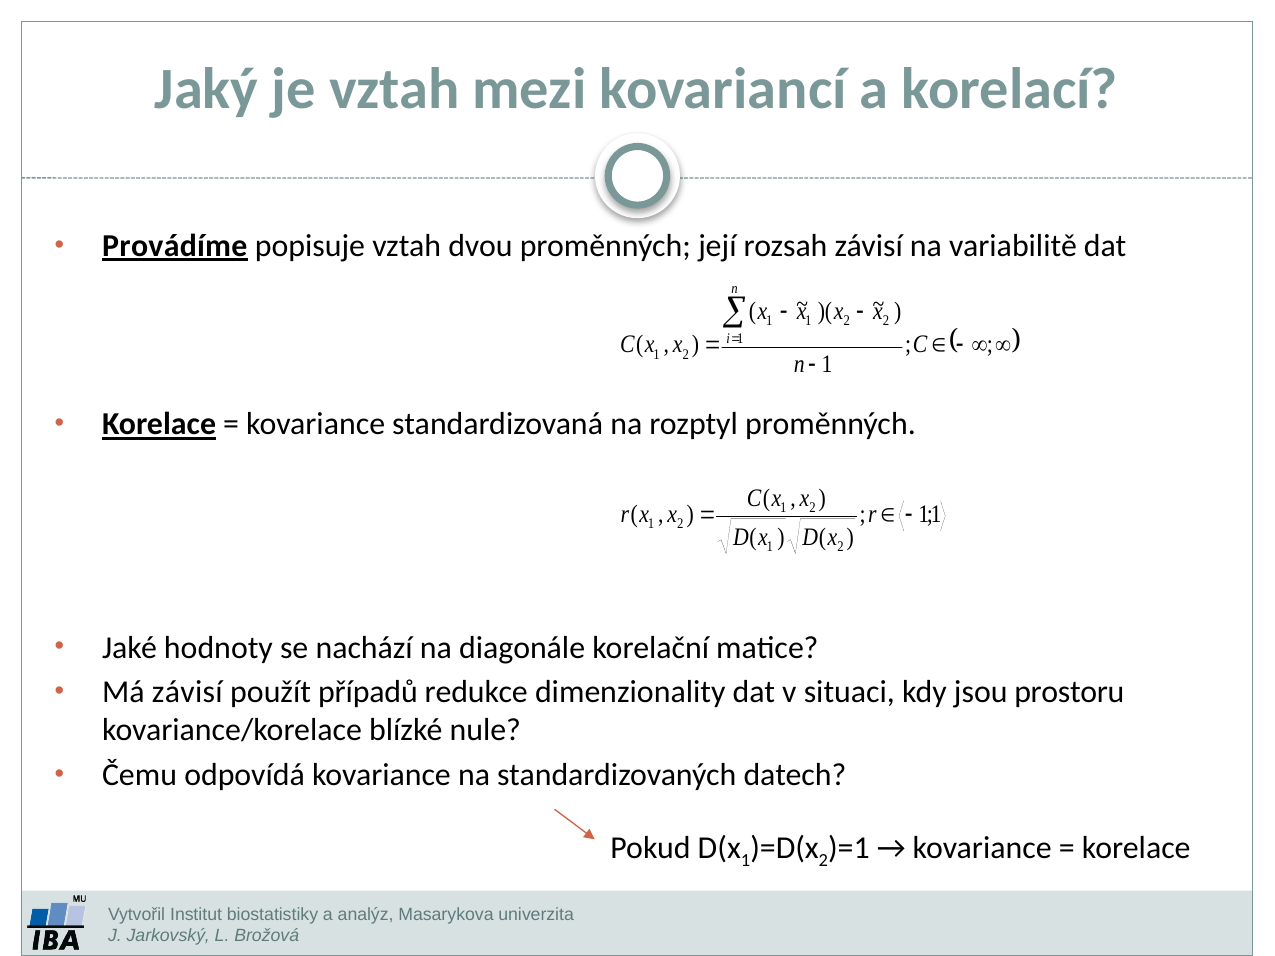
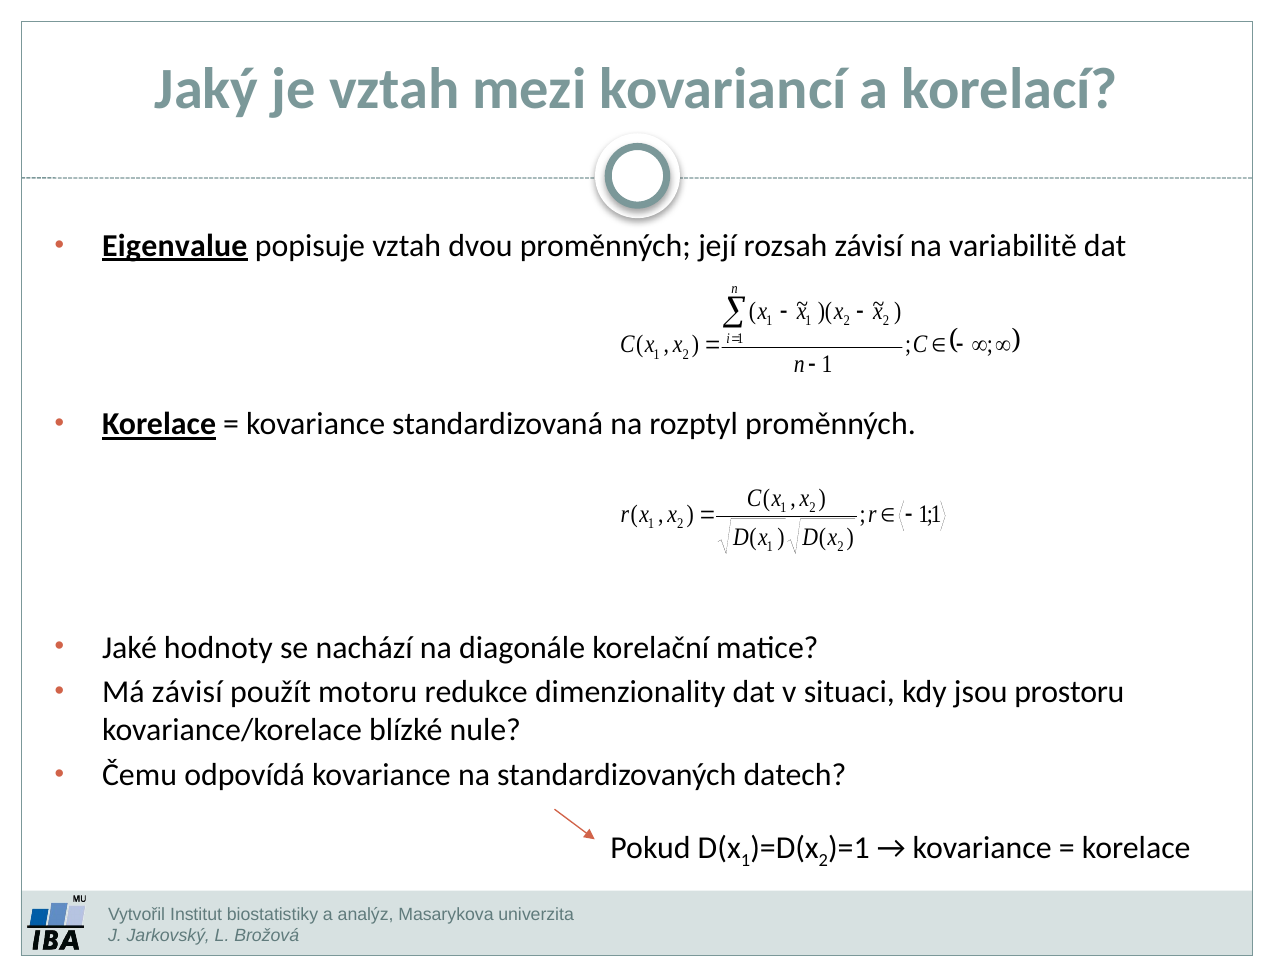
Provádíme: Provádíme -> Eigenvalue
případů: případů -> motoru
